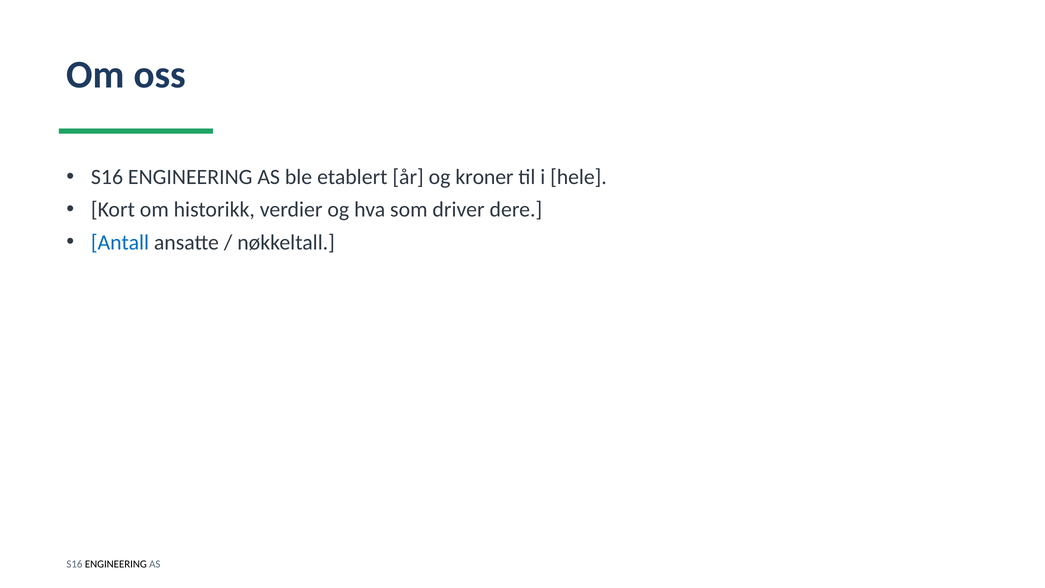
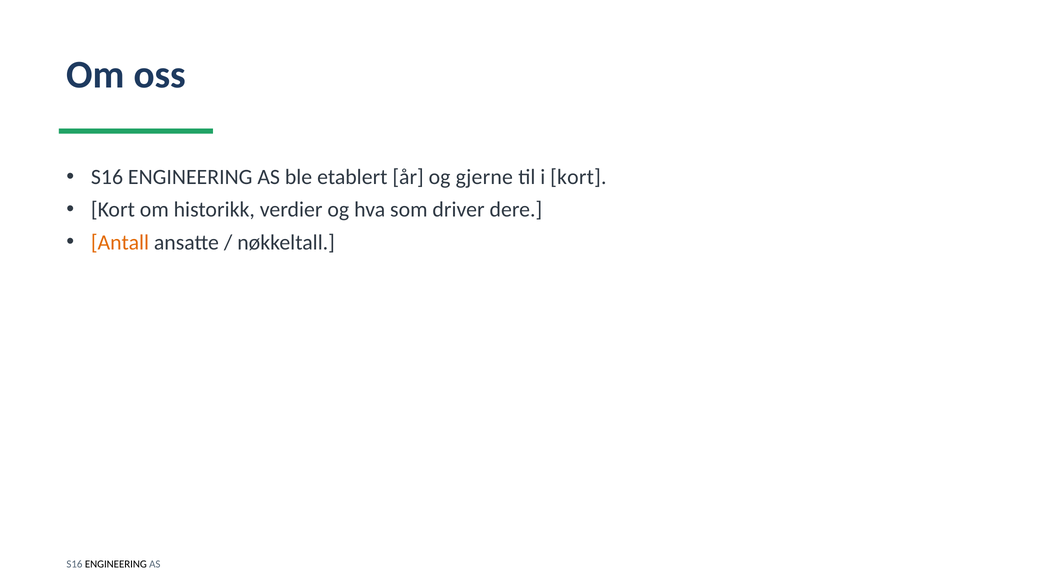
kroner: kroner -> gjerne
i hele: hele -> kort
Antall colour: blue -> orange
